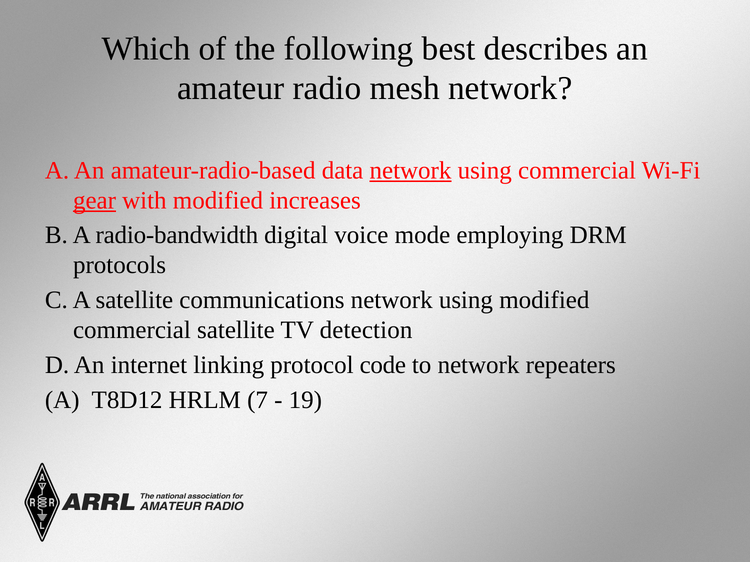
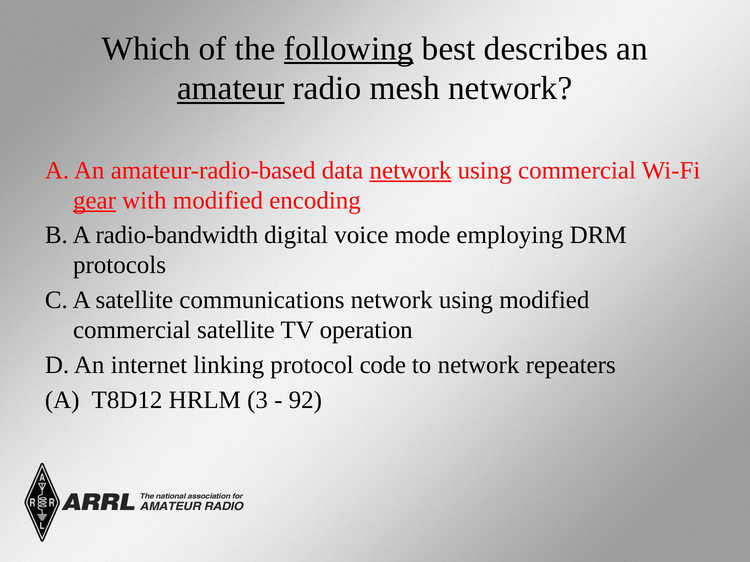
following underline: none -> present
amateur underline: none -> present
increases: increases -> encoding
detection: detection -> operation
7: 7 -> 3
19: 19 -> 92
